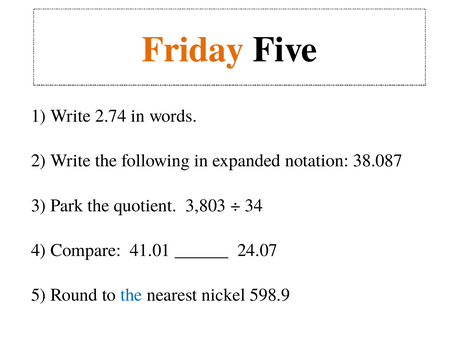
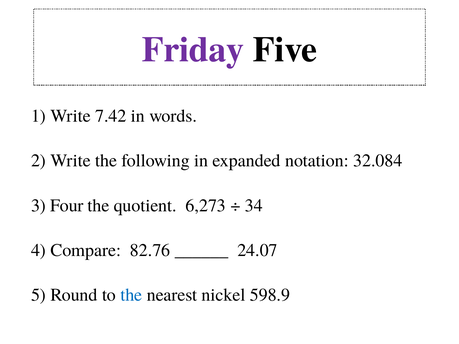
Friday colour: orange -> purple
2.74: 2.74 -> 7.42
38.087: 38.087 -> 32.084
Park: Park -> Four
3,803: 3,803 -> 6,273
41.01: 41.01 -> 82.76
